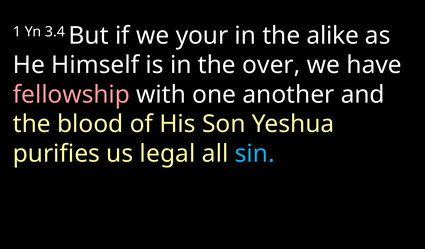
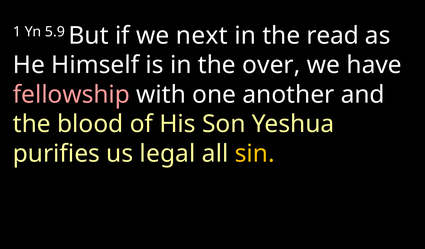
3.4: 3.4 -> 5.9
your: your -> next
alike: alike -> read
sin colour: light blue -> yellow
